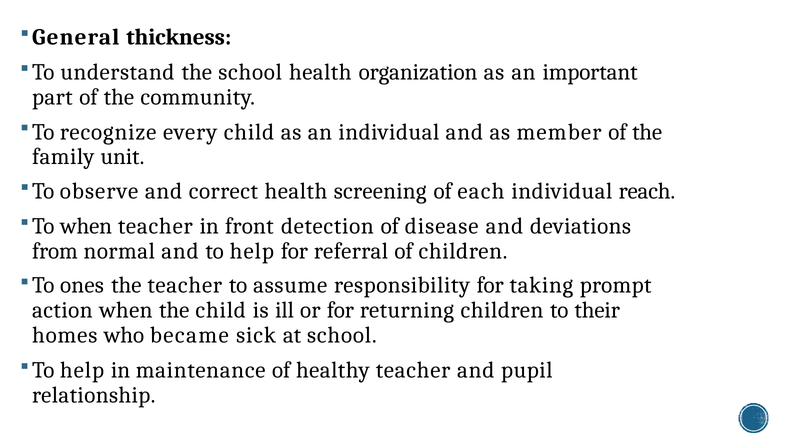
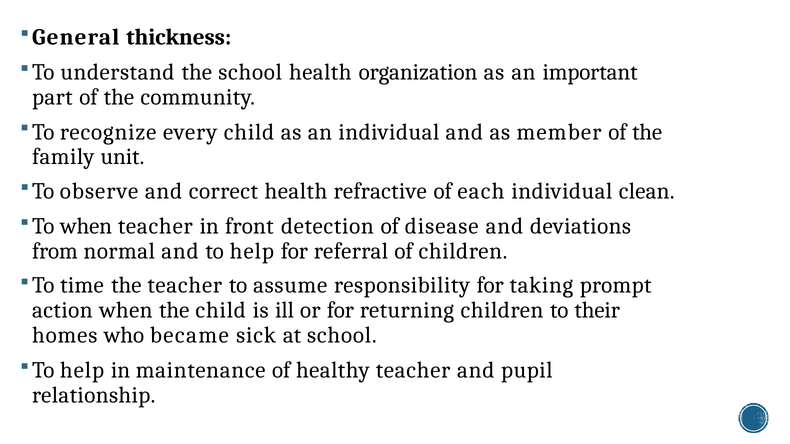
screening: screening -> refractive
reach: reach -> clean
ones: ones -> time
